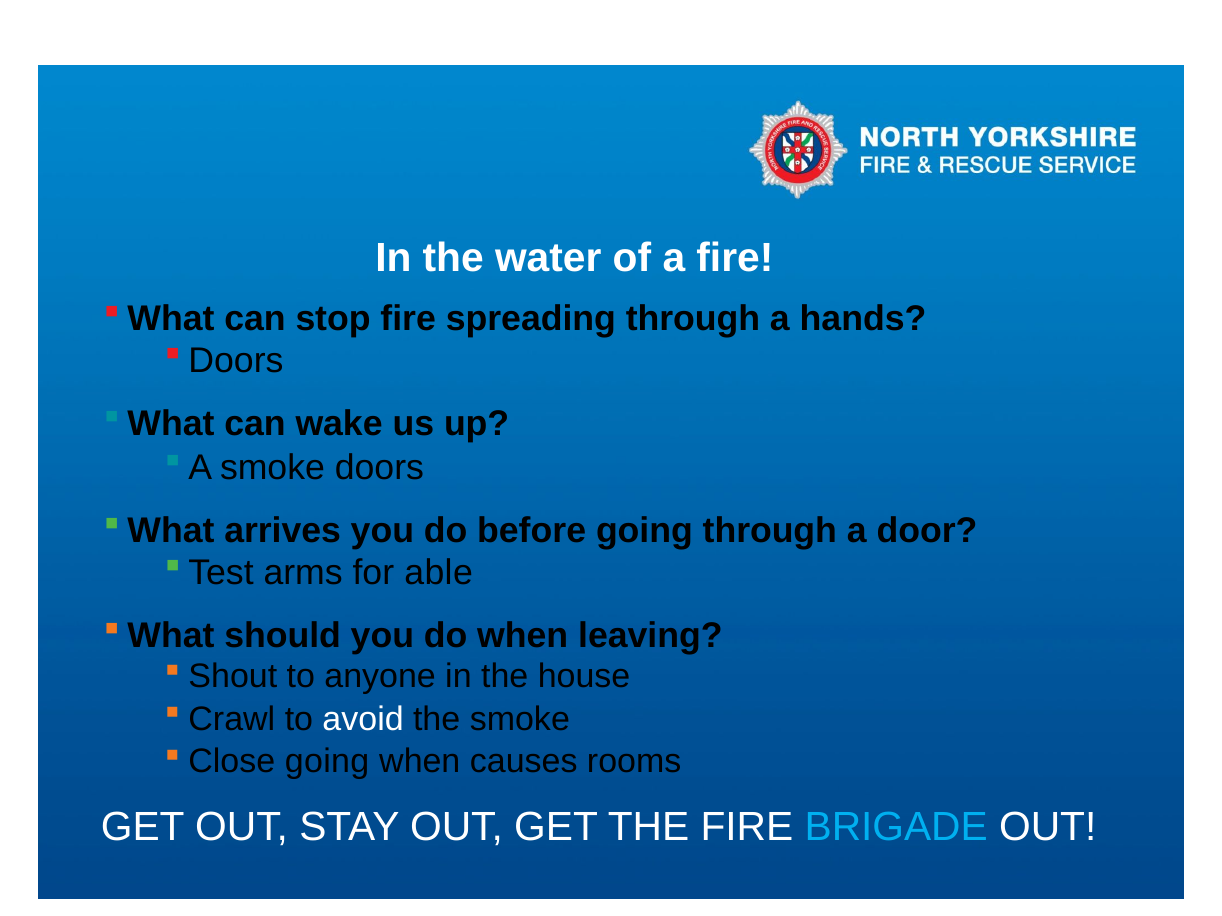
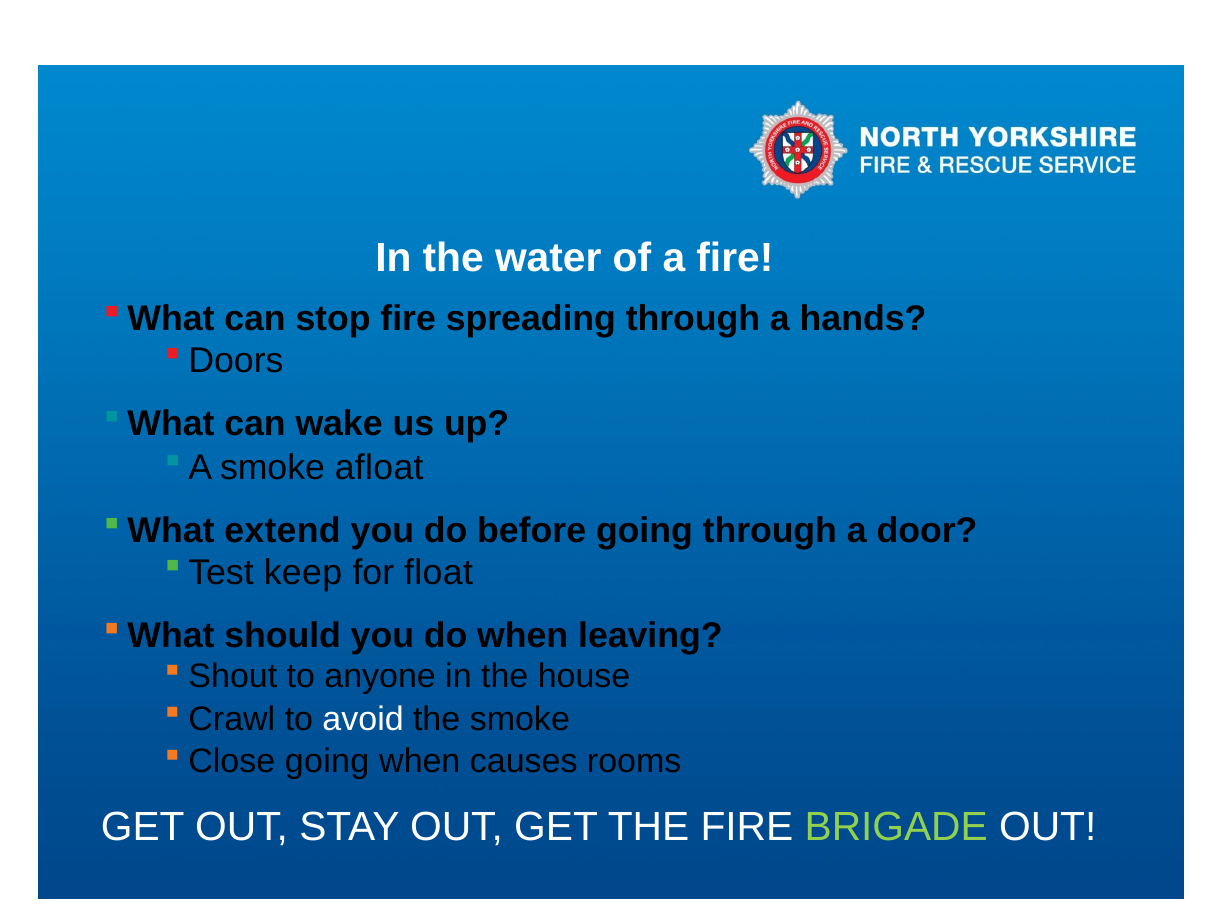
doors: doors -> afloat
arrives: arrives -> extend
arms: arms -> keep
able: able -> float
BRIGADE colour: light blue -> light green
